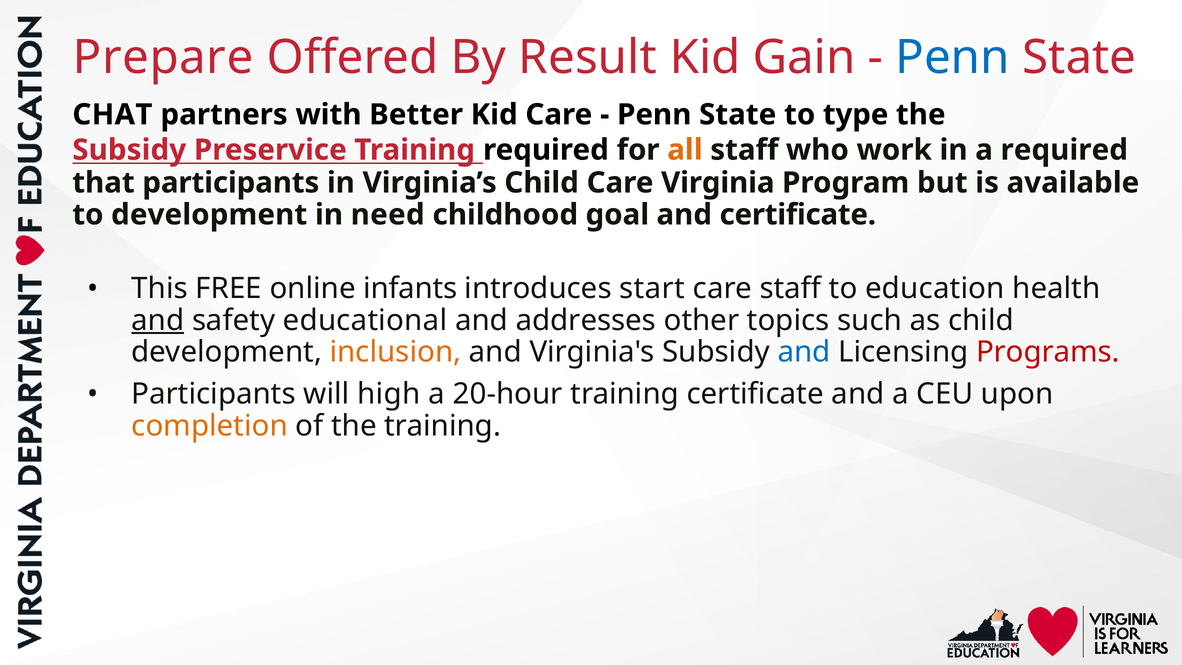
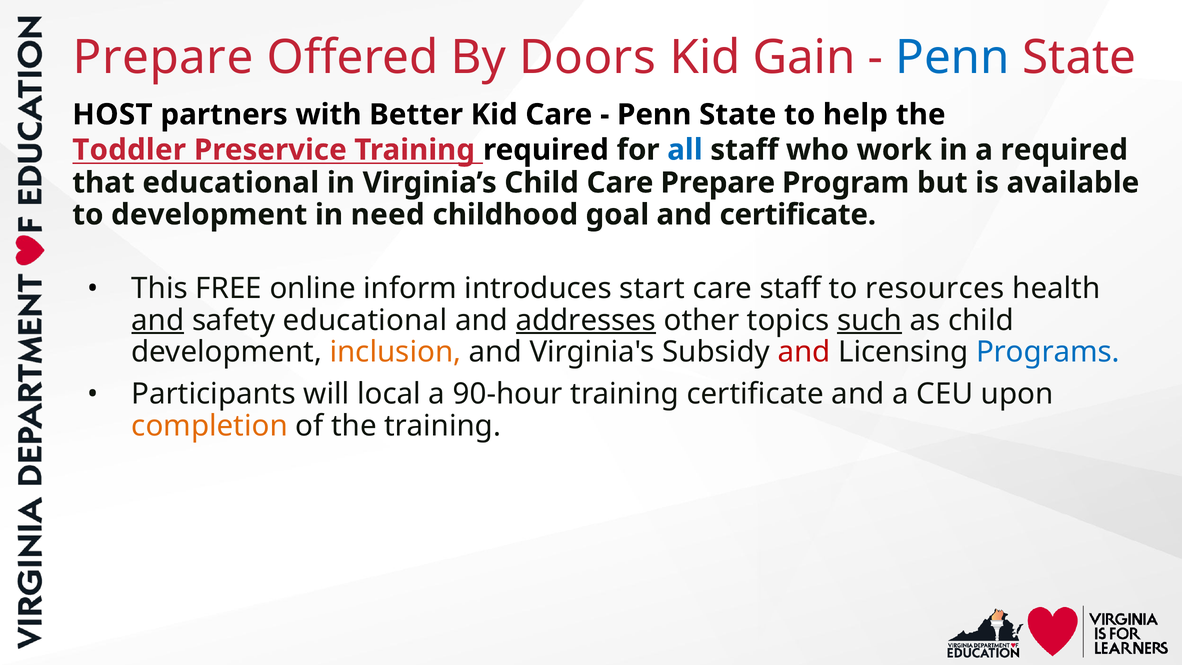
Result: Result -> Doors
CHAT: CHAT -> HOST
type: type -> help
Subsidy at (129, 150): Subsidy -> Toddler
all colour: orange -> blue
that participants: participants -> educational
Care Virginia: Virginia -> Prepare
infants: infants -> inform
education: education -> resources
addresses underline: none -> present
such underline: none -> present
and at (804, 352) colour: blue -> red
Programs colour: red -> blue
high: high -> local
20-hour: 20-hour -> 90-hour
